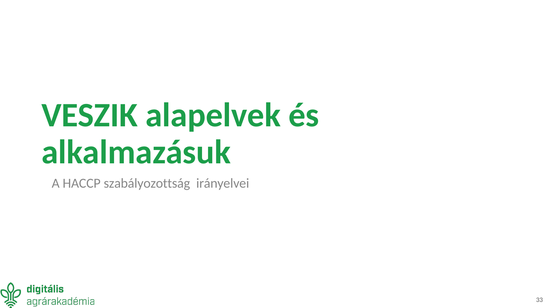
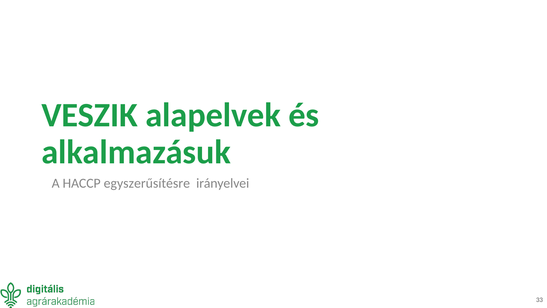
szabályozottság: szabályozottság -> egyszerűsítésre
